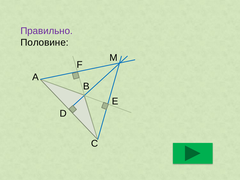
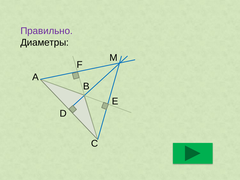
Половине: Половине -> Диаметры
